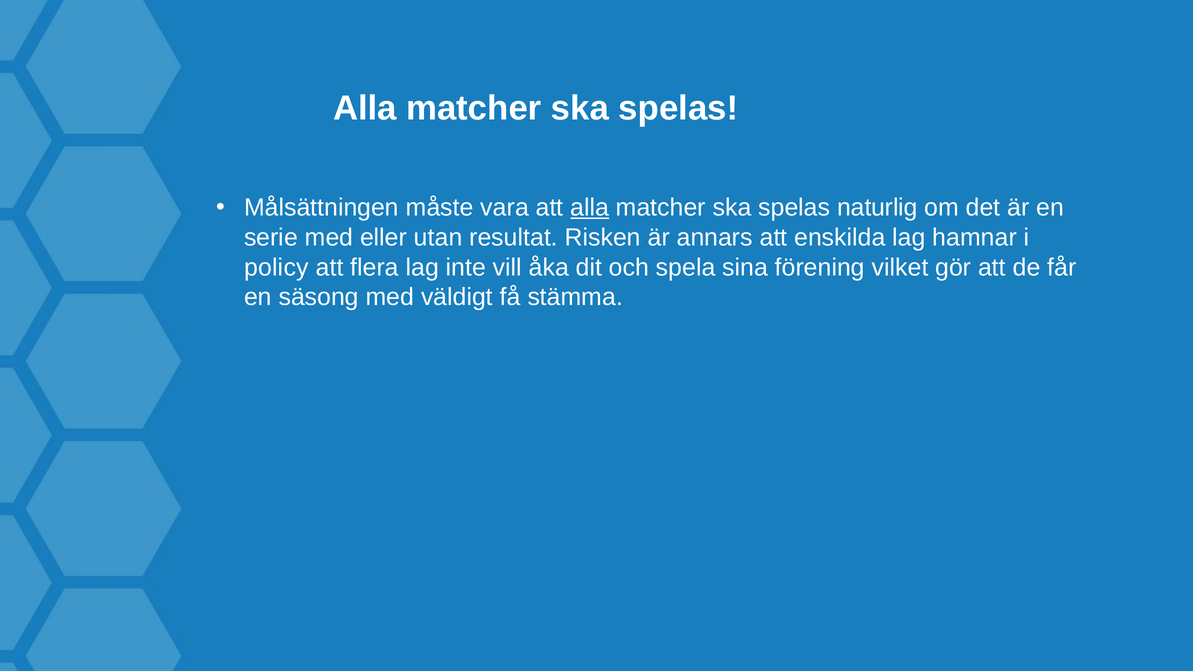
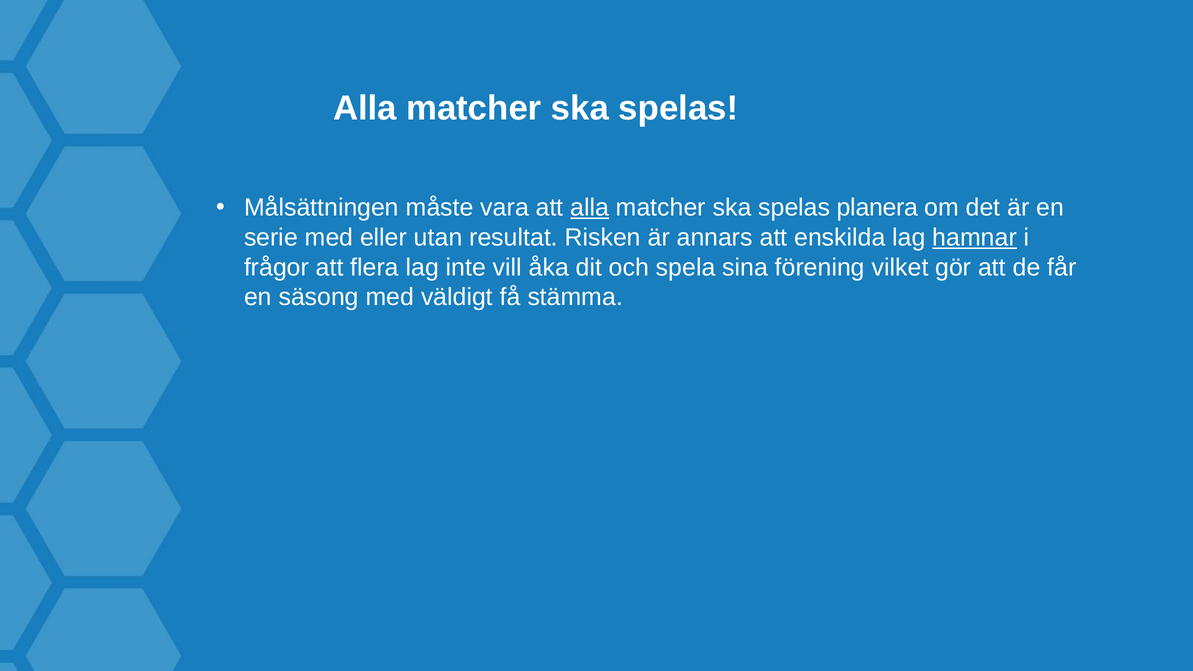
naturlig: naturlig -> planera
hamnar underline: none -> present
policy: policy -> frågor
